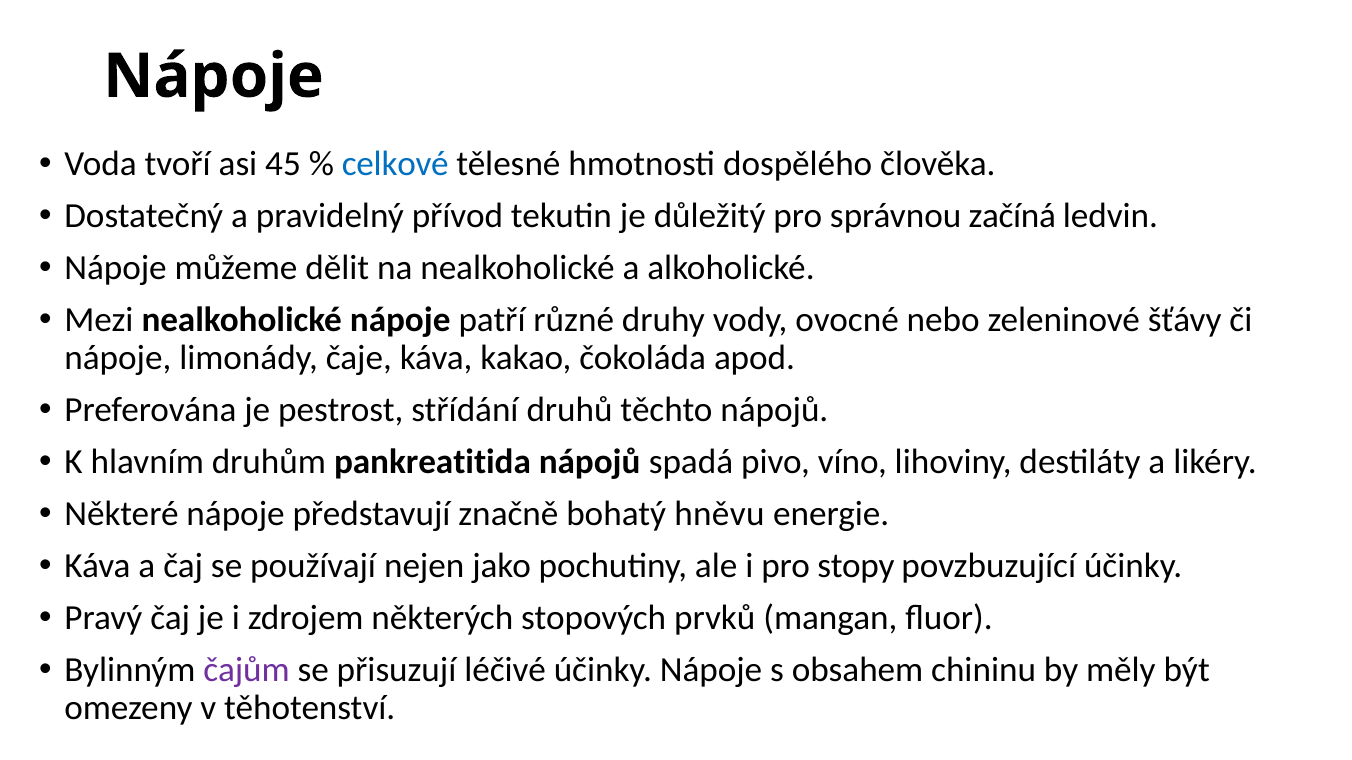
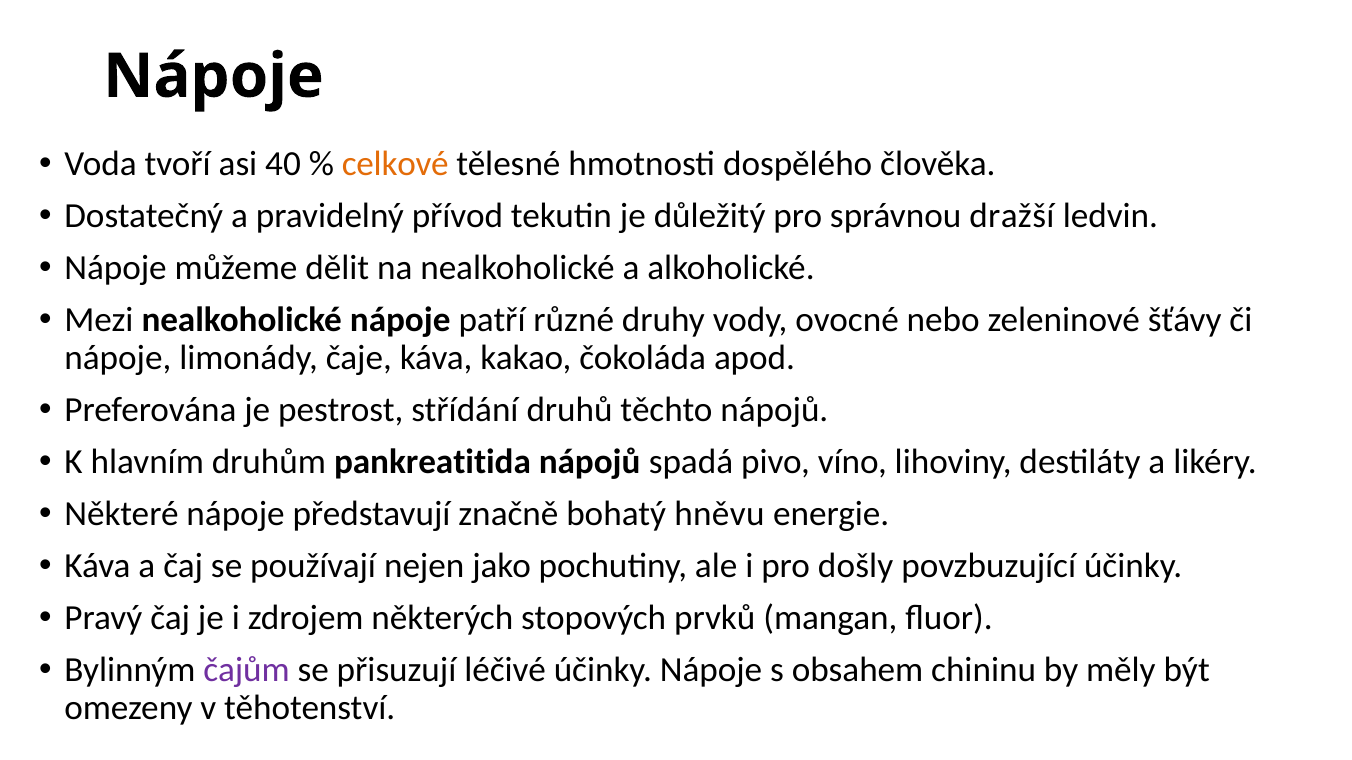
45: 45 -> 40
celkové colour: blue -> orange
začíná: začíná -> dražší
stopy: stopy -> došly
